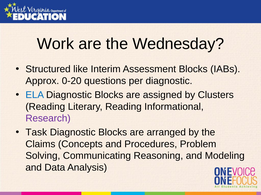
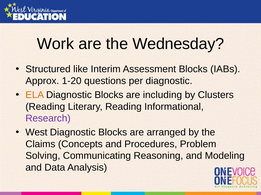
0-20: 0-20 -> 1-20
ELA colour: blue -> orange
assigned: assigned -> including
Task: Task -> West
